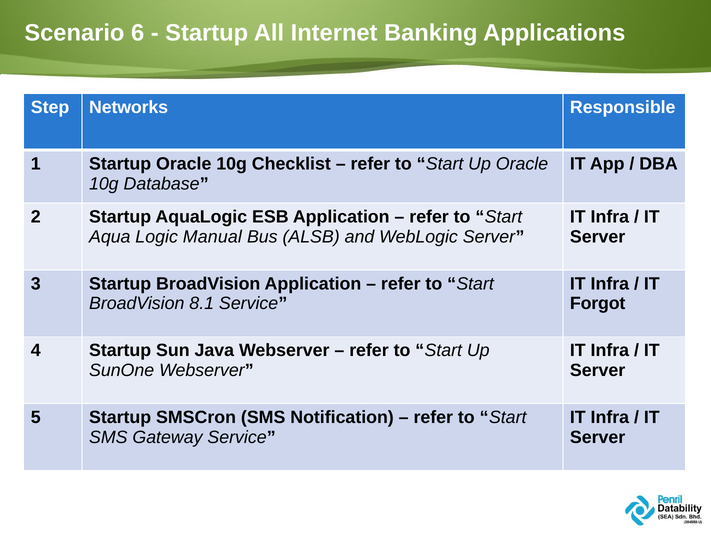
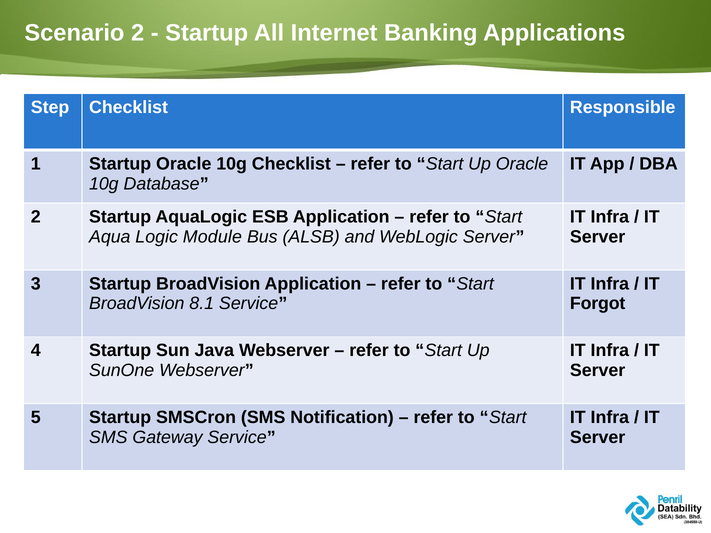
Scenario 6: 6 -> 2
Step Networks: Networks -> Checklist
Manual: Manual -> Module
